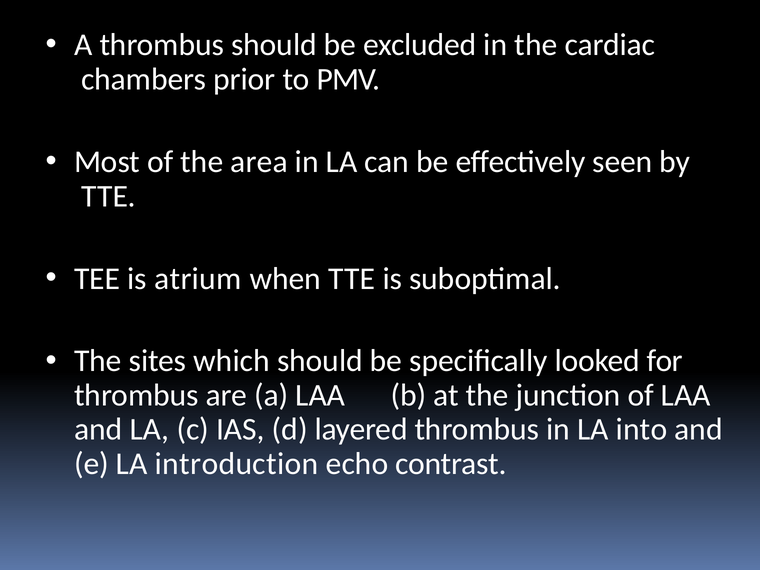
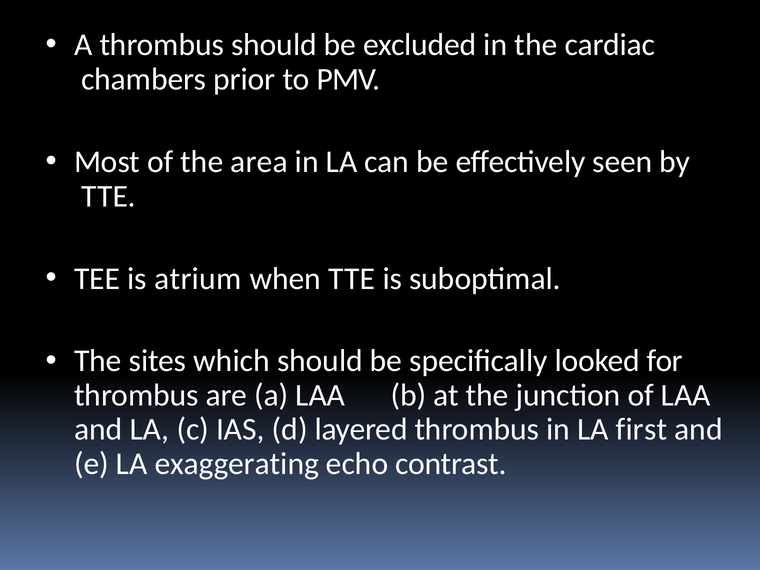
into: into -> first
introduction: introduction -> exaggerating
